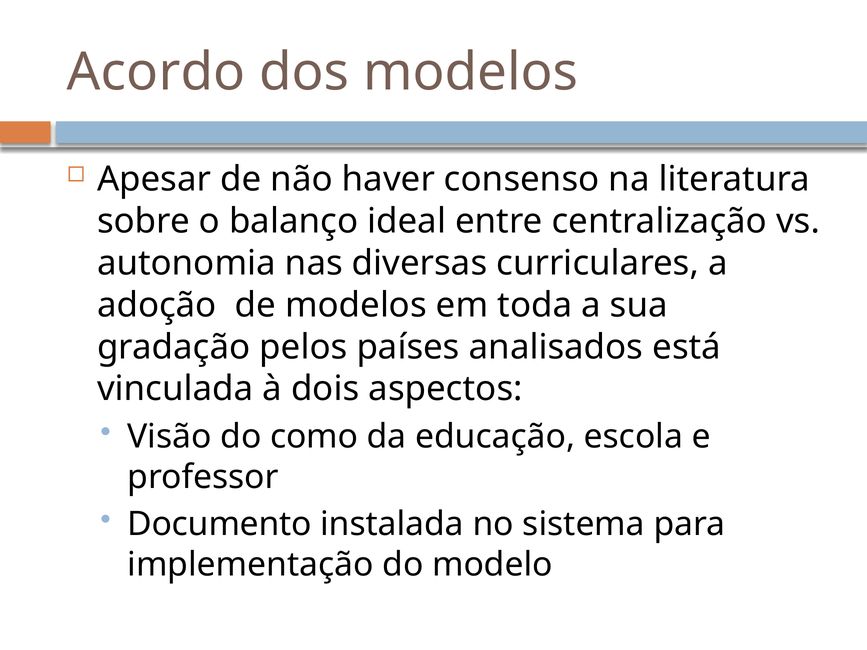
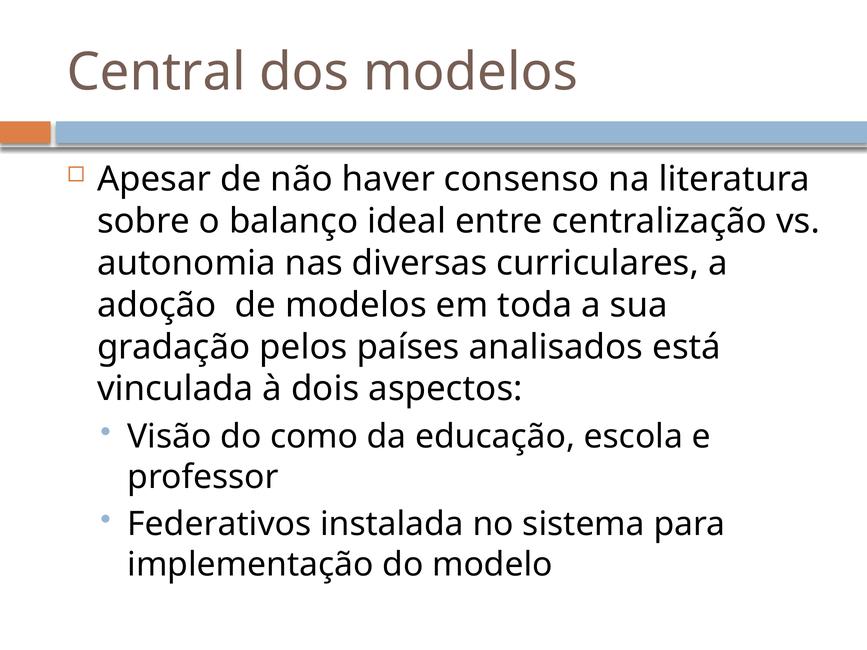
Acordo: Acordo -> Central
Documento: Documento -> Federativos
